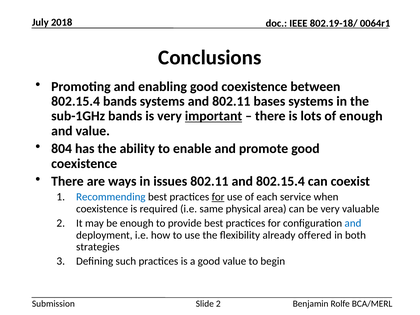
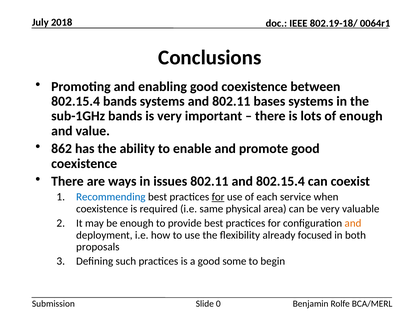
important underline: present -> none
804: 804 -> 862
and at (353, 223) colour: blue -> orange
offered: offered -> focused
strategies: strategies -> proposals
good value: value -> some
Slide 2: 2 -> 0
